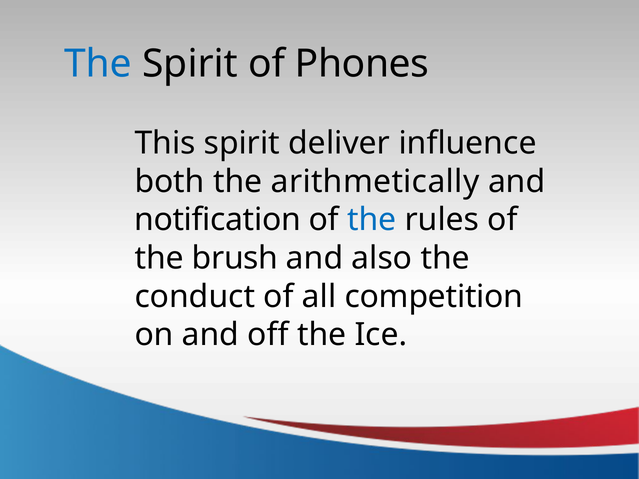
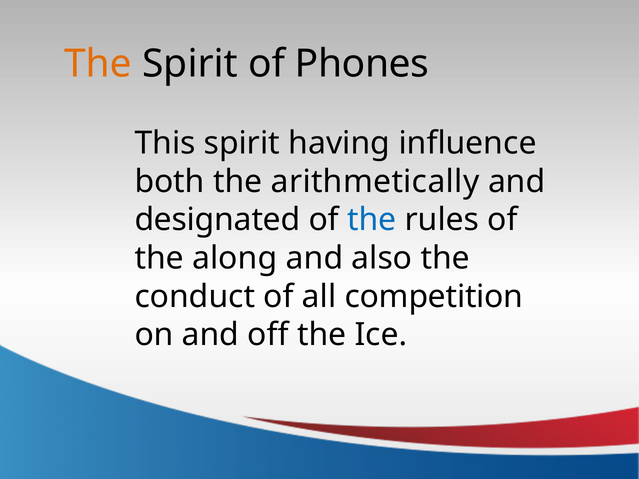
The at (98, 64) colour: blue -> orange
deliver: deliver -> having
notification: notification -> designated
brush: brush -> along
